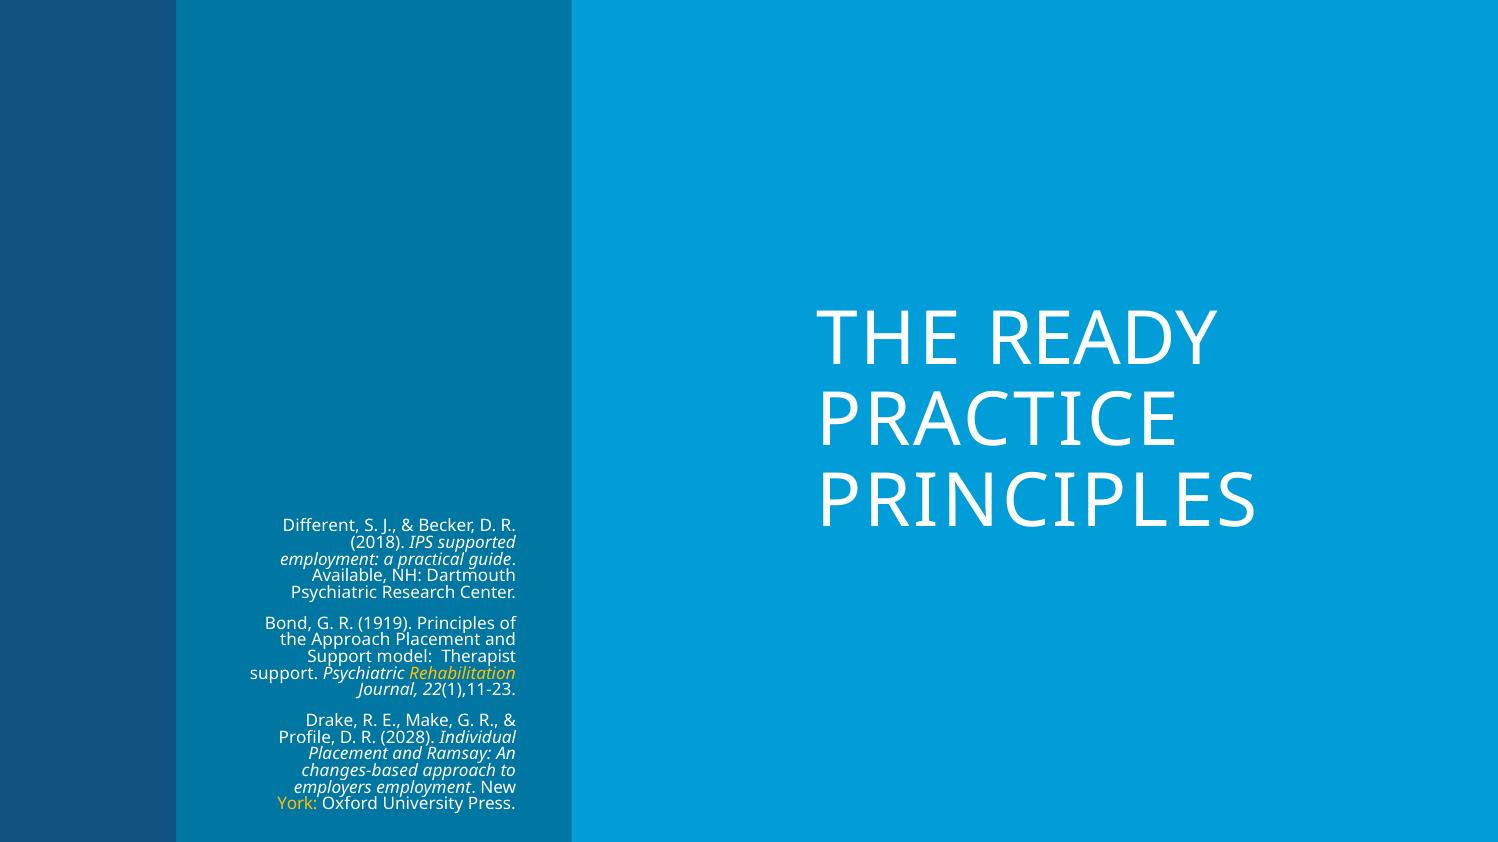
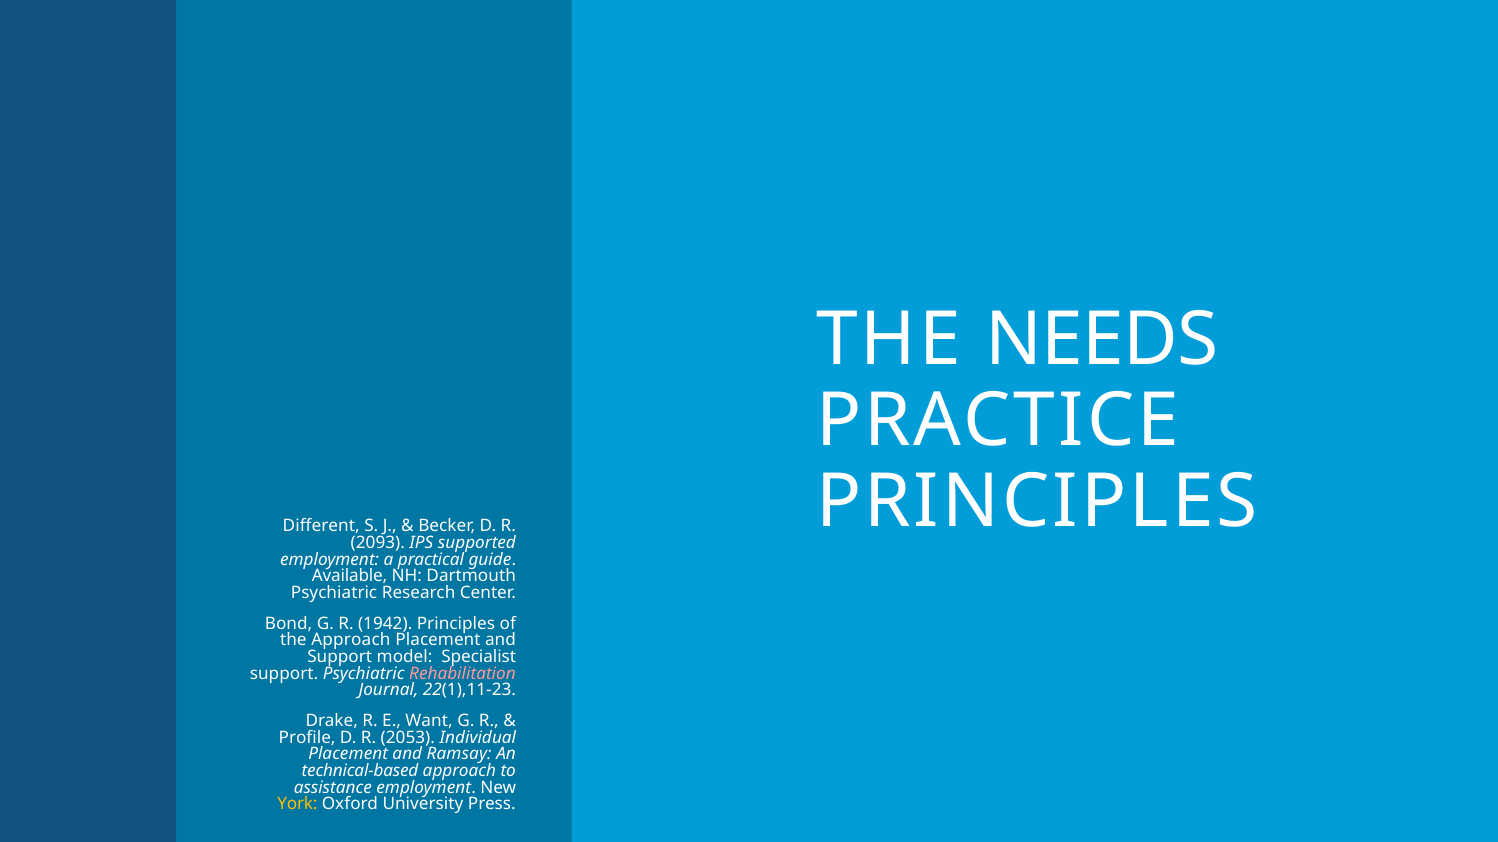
READY: READY -> NEEDS
2018: 2018 -> 2093
1919: 1919 -> 1942
Therapist: Therapist -> Specialist
Rehabilitation colour: yellow -> pink
Make: Make -> Want
2028: 2028 -> 2053
changes-based: changes-based -> technical-based
employers: employers -> assistance
